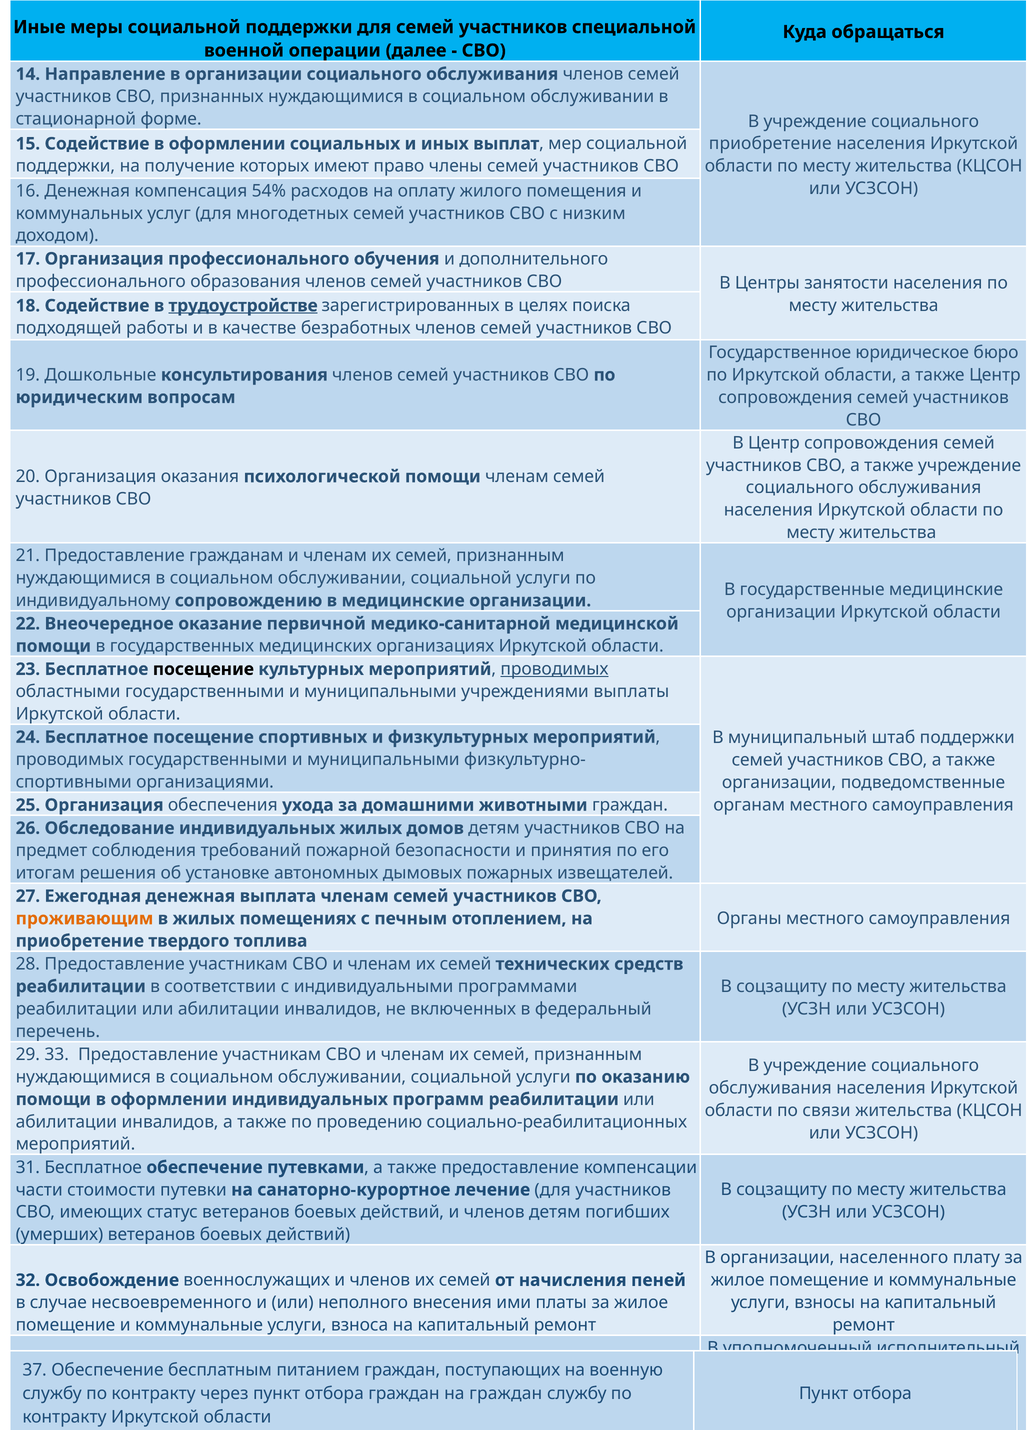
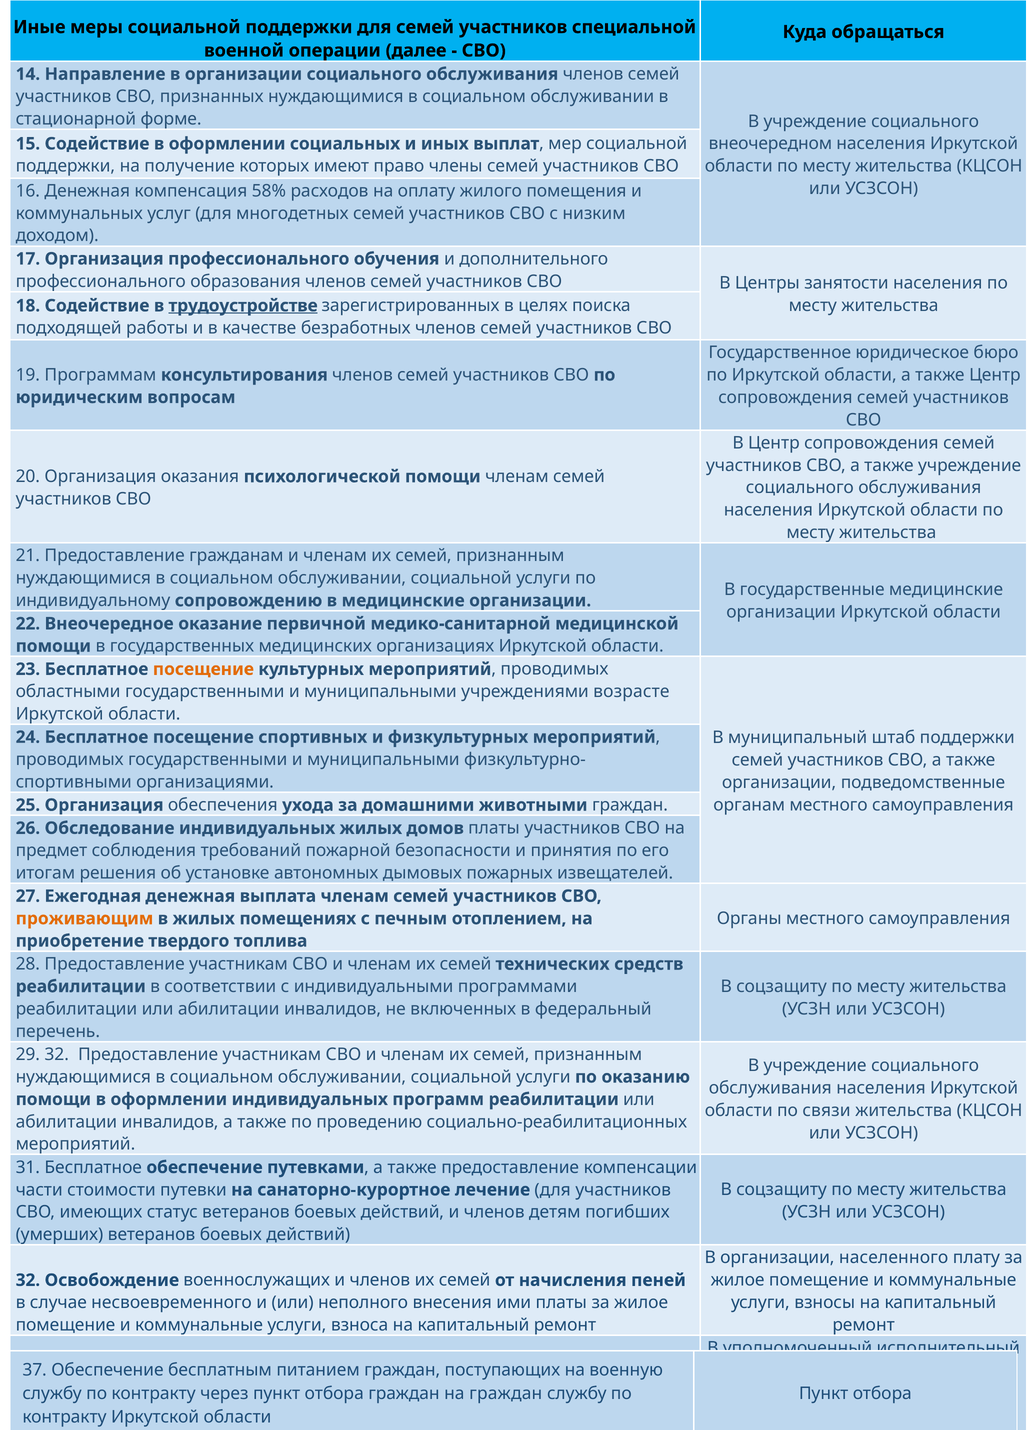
приобретение at (770, 144): приобретение -> внеочередном
54%: 54% -> 58%
Дошкольные: Дошкольные -> Программам
посещение at (203, 669) colour: black -> orange
проводимых at (554, 669) underline: present -> none
учреждениями выплаты: выплаты -> возрасте
домов детям: детям -> платы
29 33: 33 -> 32
